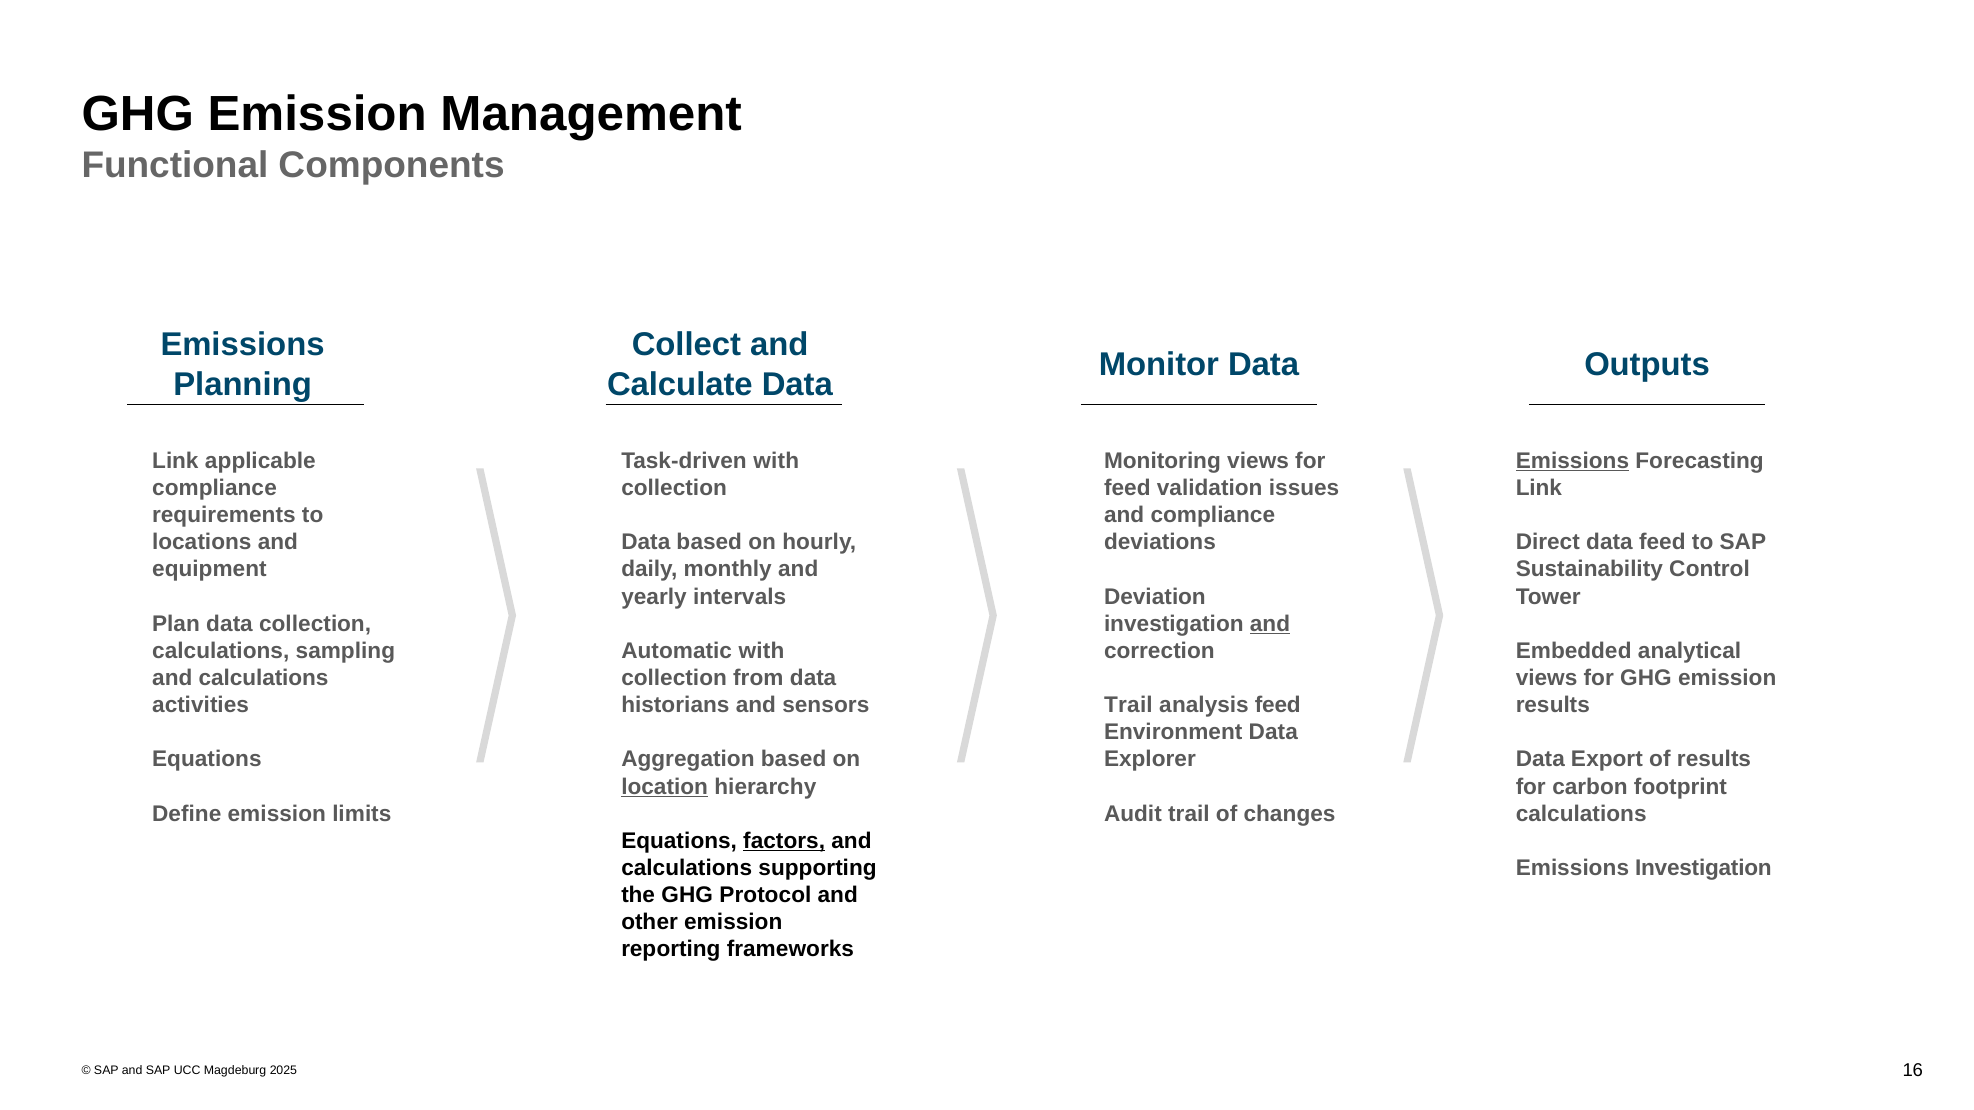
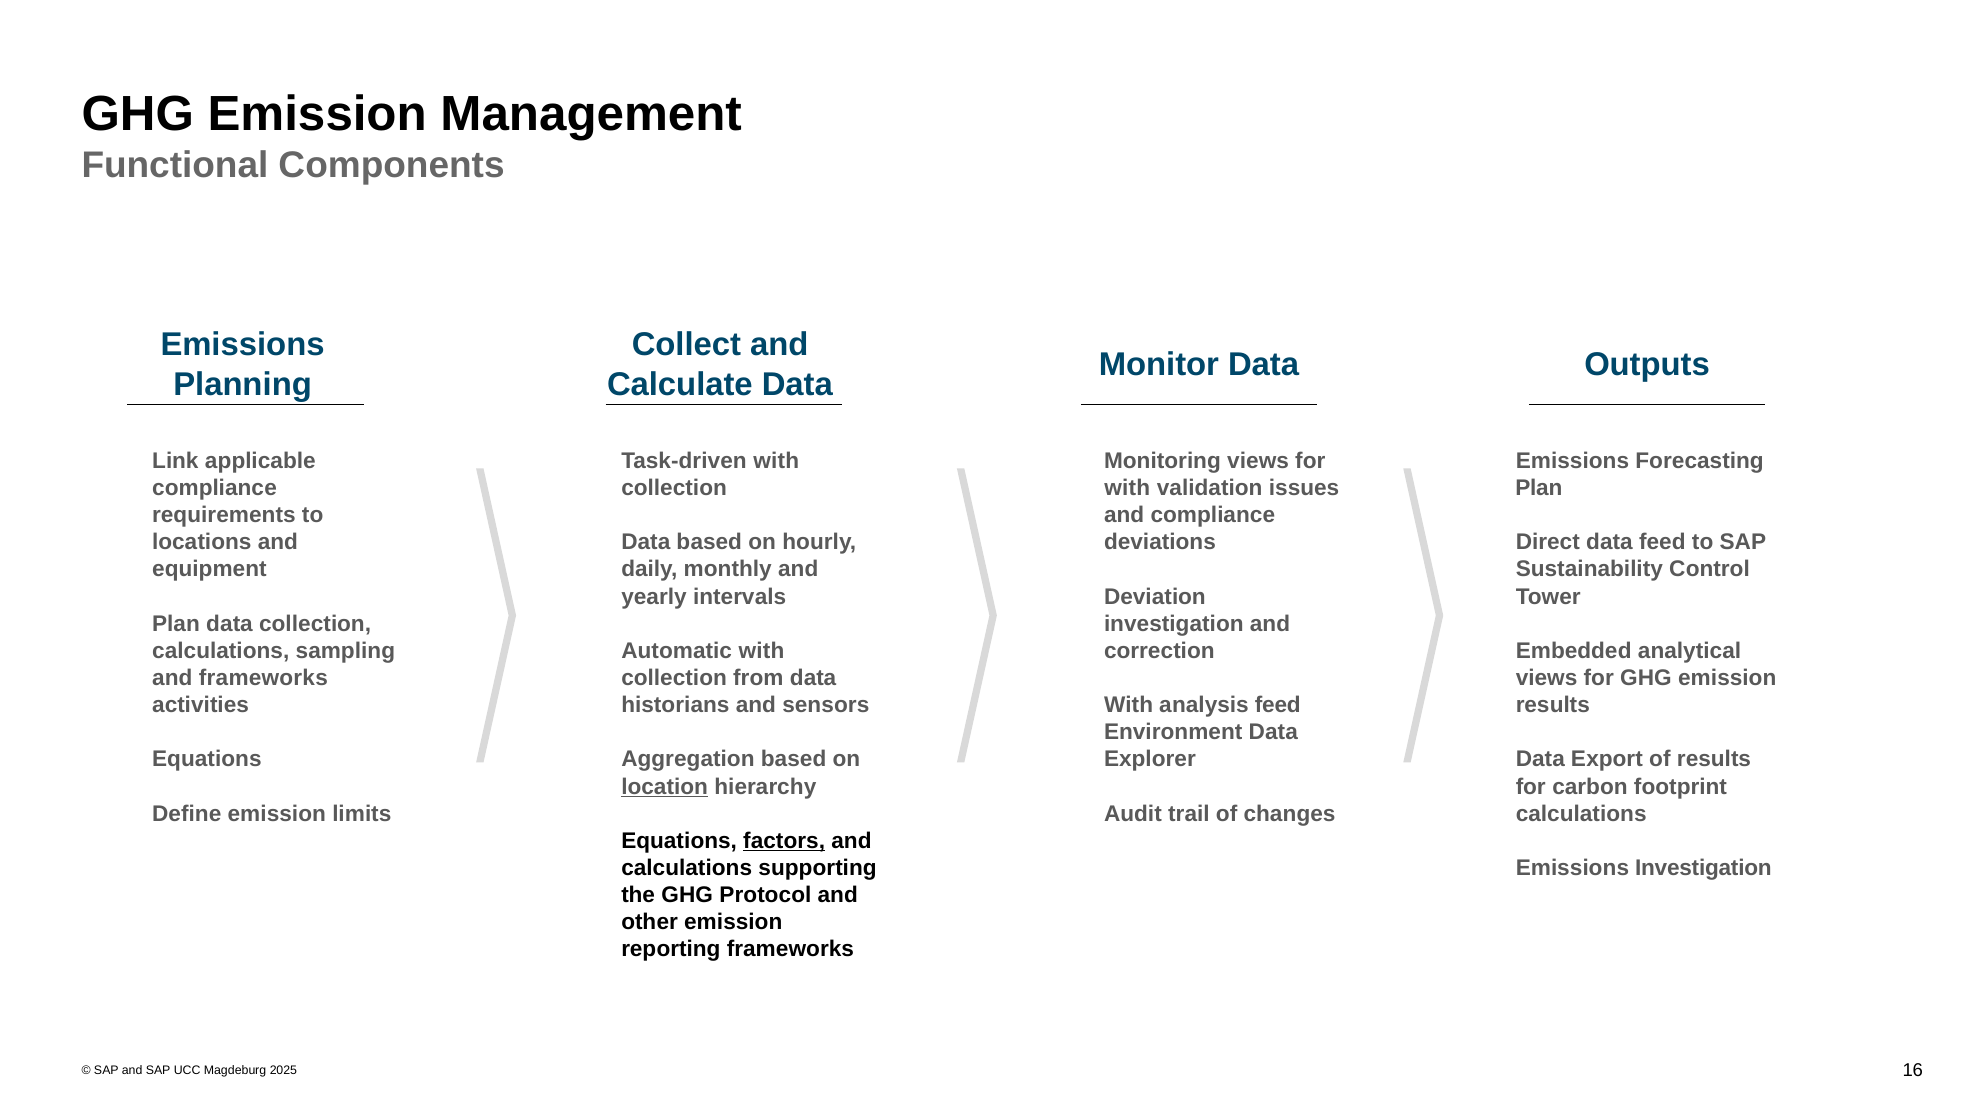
Emissions at (1572, 461) underline: present -> none
feed at (1127, 488): feed -> with
Link at (1539, 488): Link -> Plan
and at (1270, 624) underline: present -> none
calculations at (264, 678): calculations -> frameworks
Trail at (1128, 705): Trail -> With
